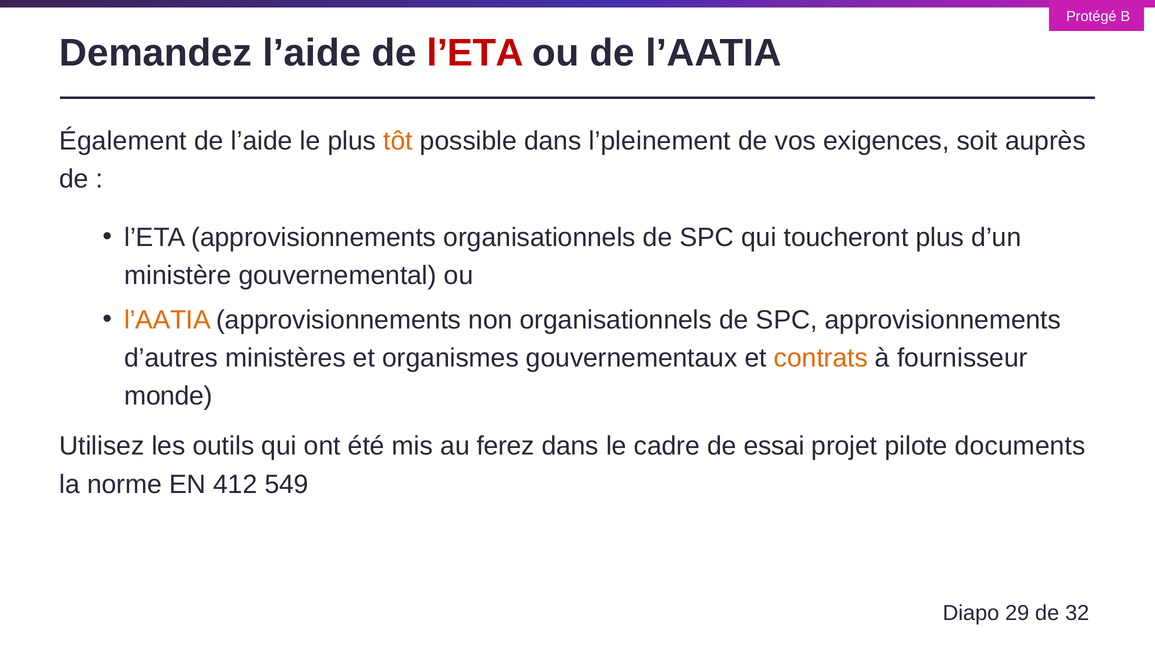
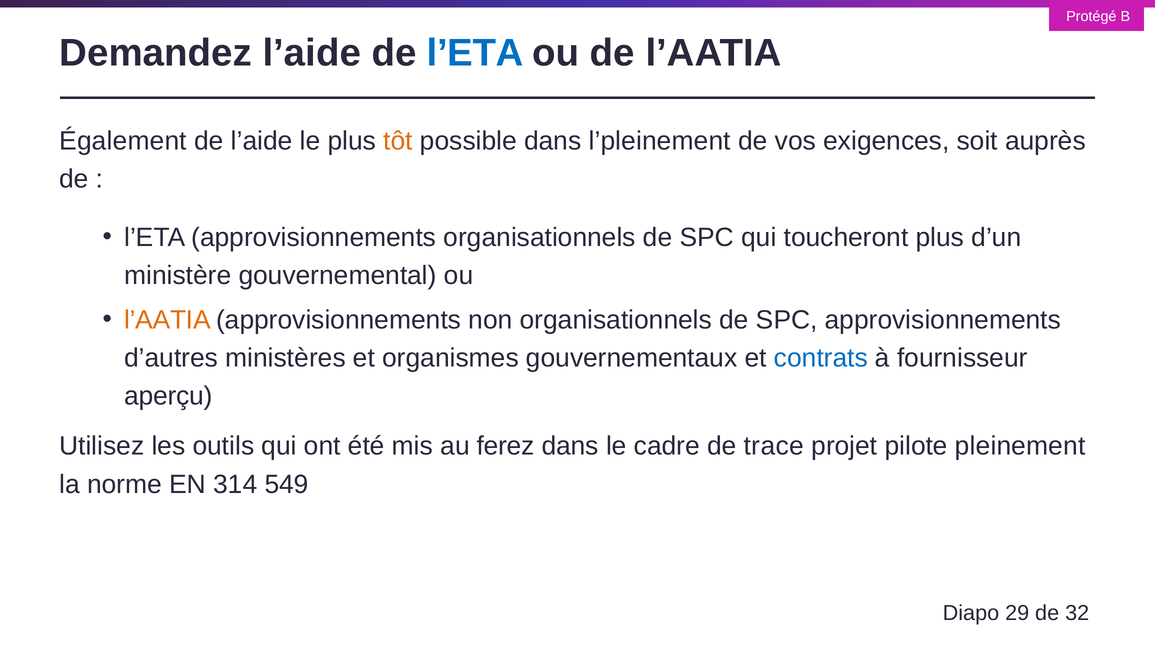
l’ETA at (475, 53) colour: red -> blue
contrats colour: orange -> blue
monde: monde -> aperçu
essai: essai -> trace
documents: documents -> pleinement
412: 412 -> 314
